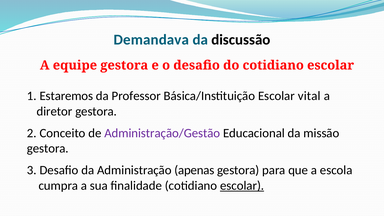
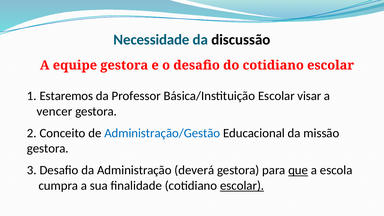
Demandava: Demandava -> Necessidade
vital: vital -> visar
diretor: diretor -> vencer
Administração/Gestão colour: purple -> blue
apenas: apenas -> deverá
que underline: none -> present
